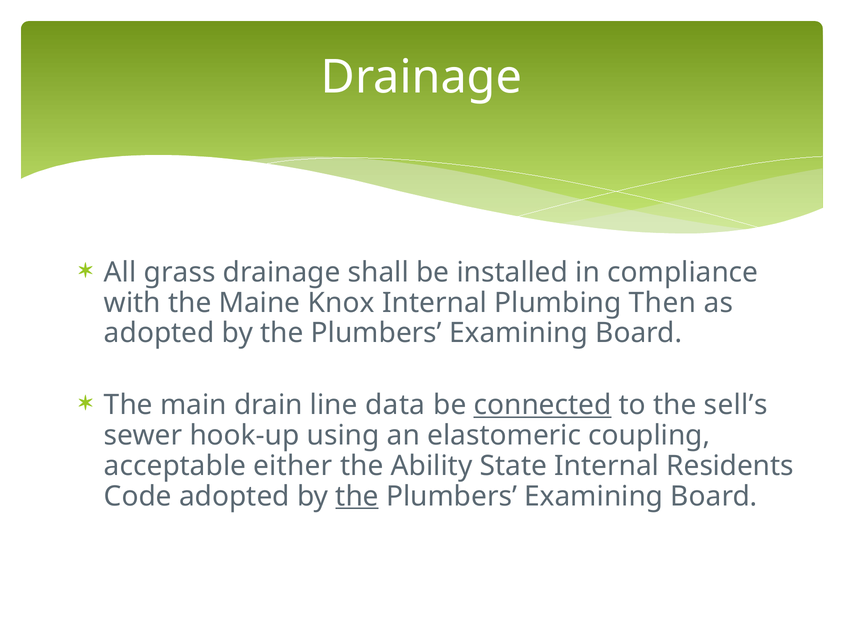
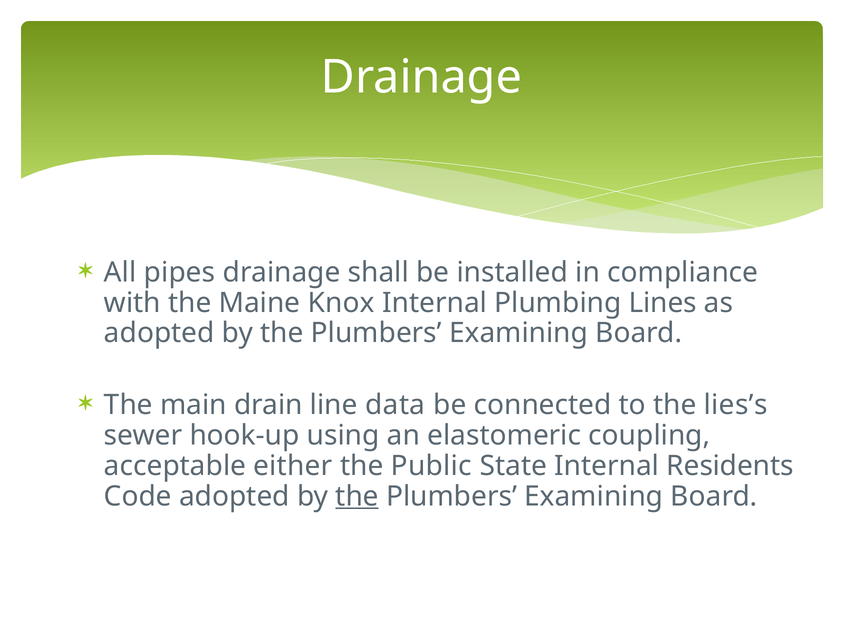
grass: grass -> pipes
Then: Then -> Lines
connected underline: present -> none
sell’s: sell’s -> lies’s
Ability: Ability -> Public
